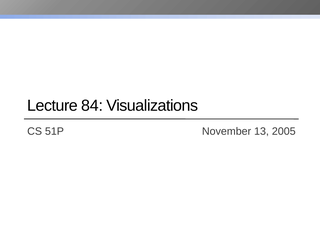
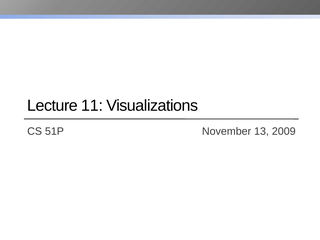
84: 84 -> 11
2005: 2005 -> 2009
